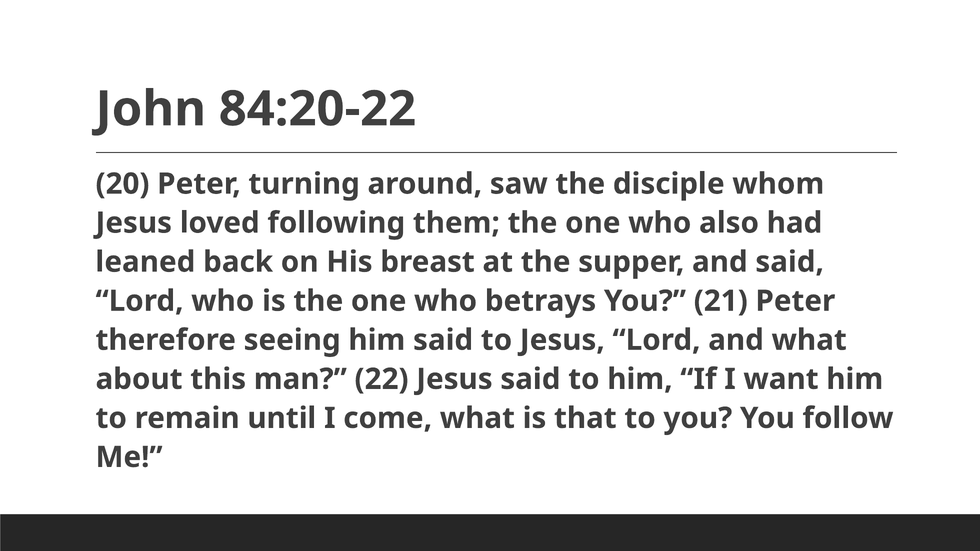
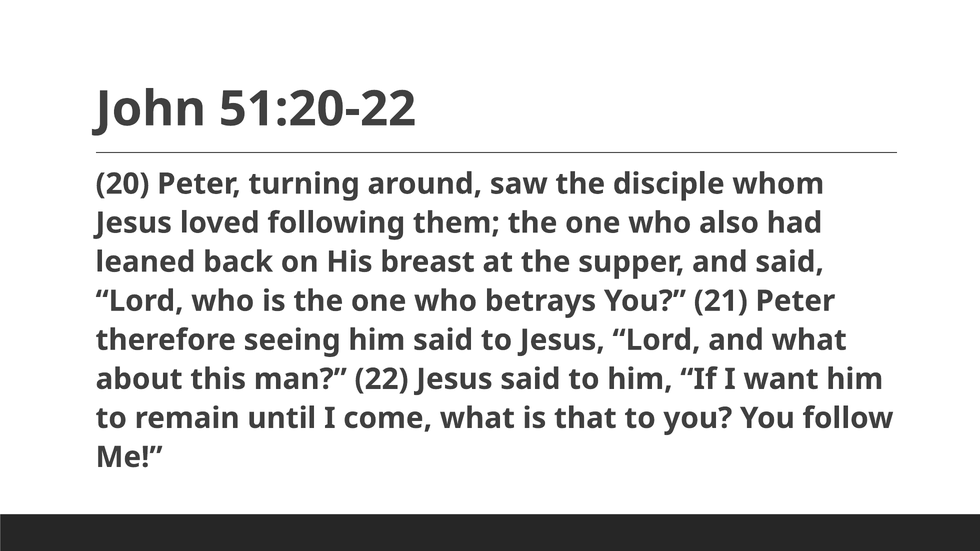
84:20-22: 84:20-22 -> 51:20-22
